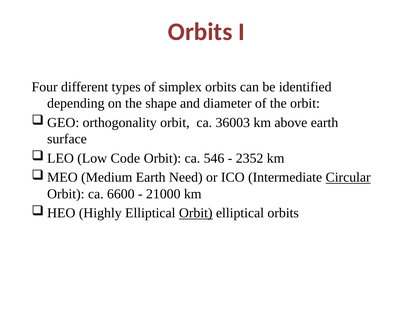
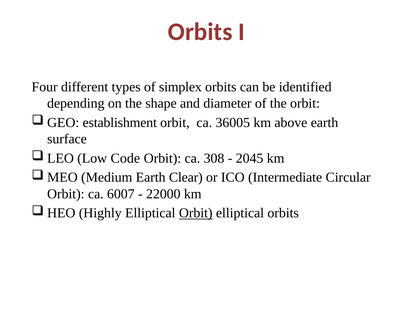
orthogonality: orthogonality -> establishment
36003: 36003 -> 36005
546: 546 -> 308
2352: 2352 -> 2045
Need: Need -> Clear
Circular underline: present -> none
6600: 6600 -> 6007
21000: 21000 -> 22000
